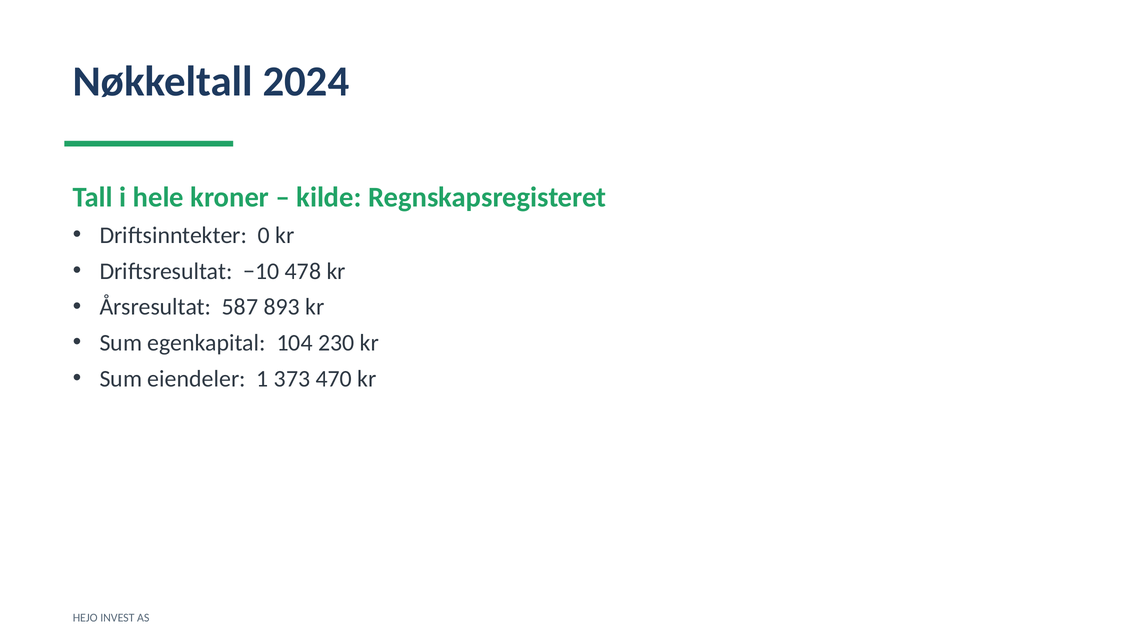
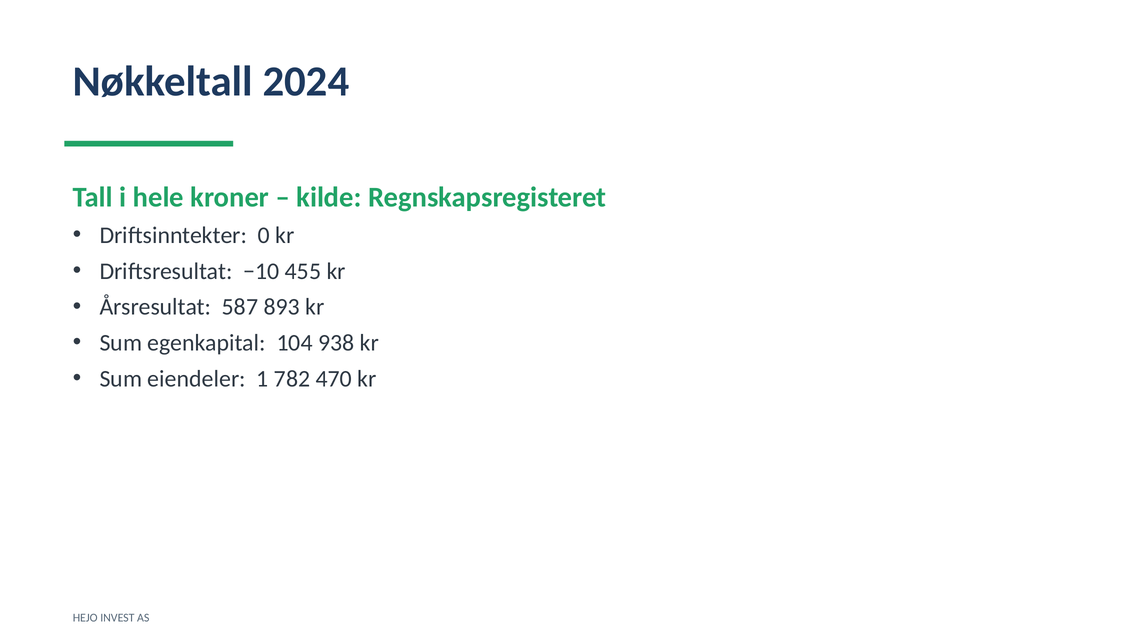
478: 478 -> 455
230: 230 -> 938
373: 373 -> 782
